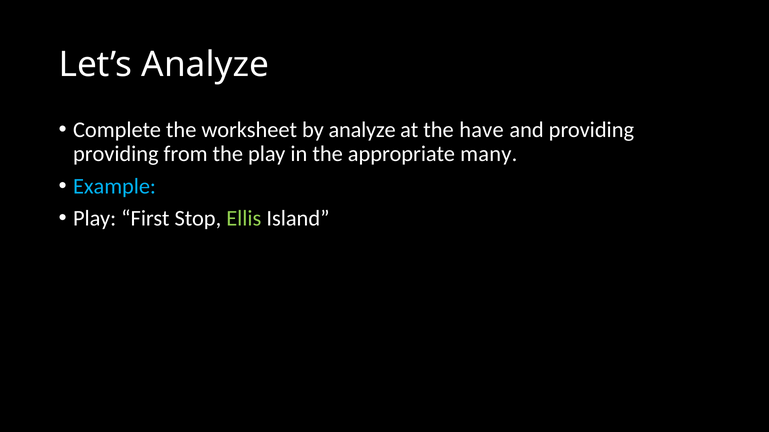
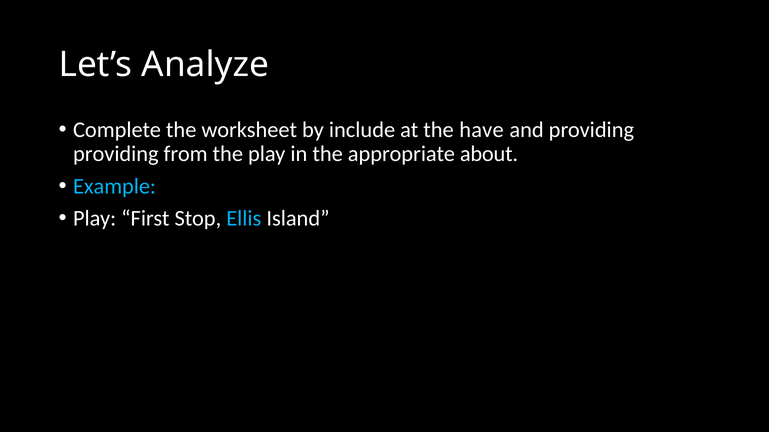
by analyze: analyze -> include
many: many -> about
Ellis colour: light green -> light blue
